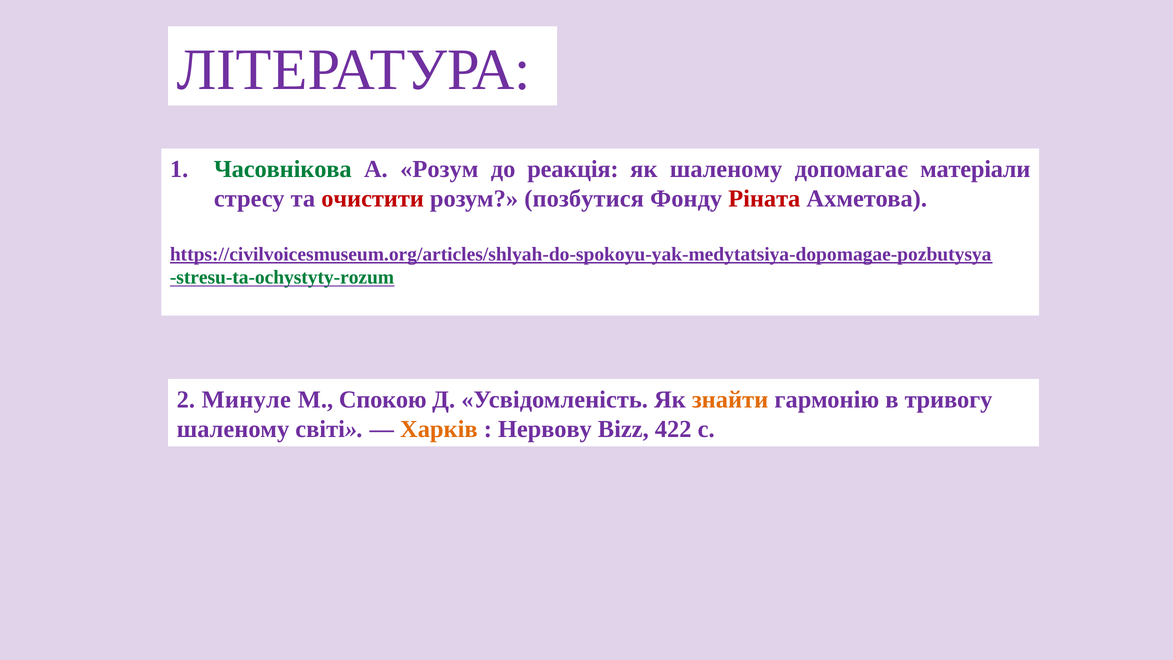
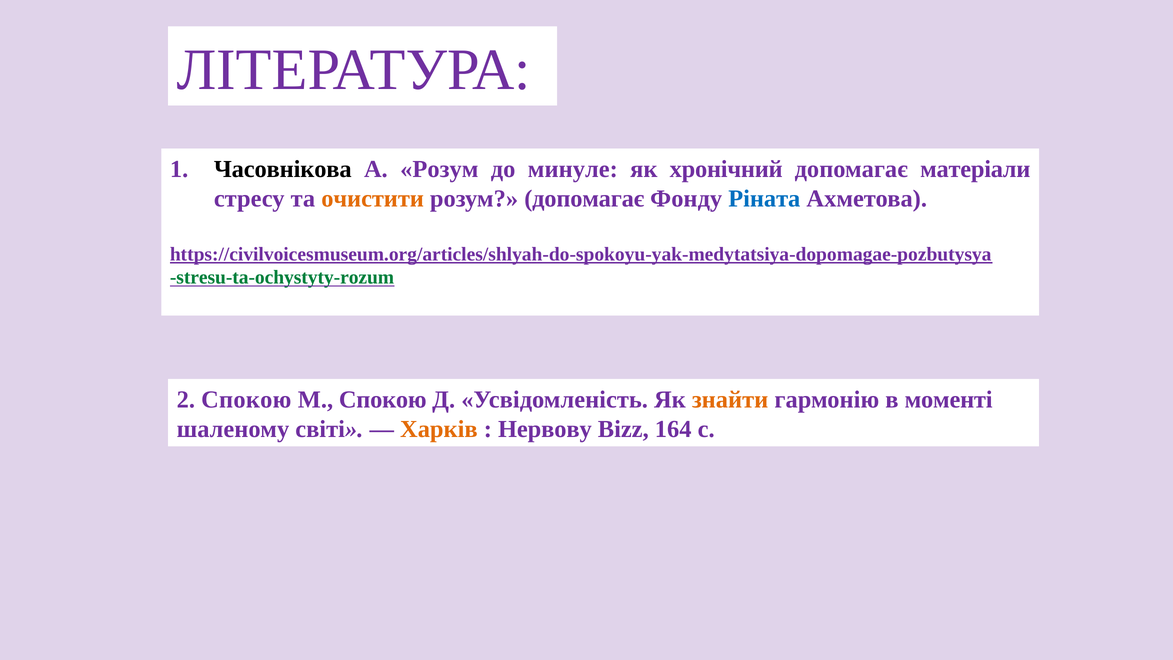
Часовнікова colour: green -> black
реакція: реакція -> минуле
як шаленому: шаленому -> хронічний
очистити colour: red -> orange
розум позбутися: позбутися -> допомагає
Ріната colour: red -> blue
2 Минуле: Минуле -> Спокою
тривогу: тривогу -> моменті
422: 422 -> 164
